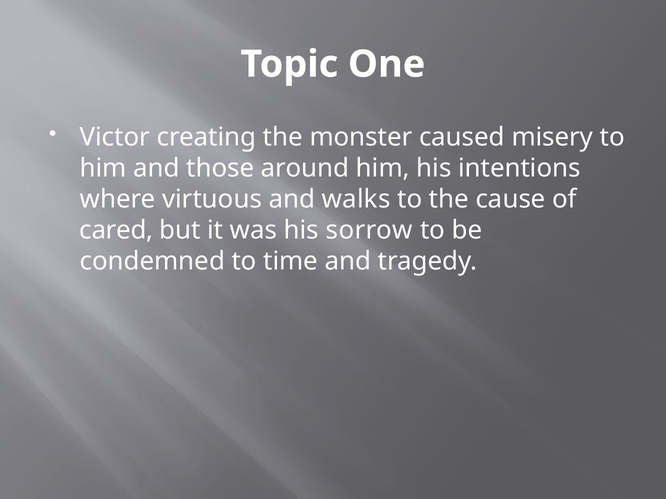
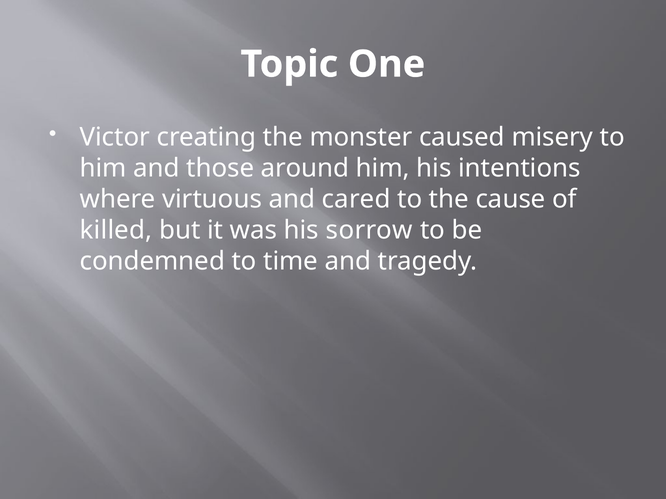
walks: walks -> cared
cared: cared -> killed
